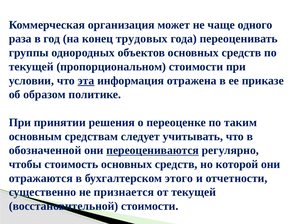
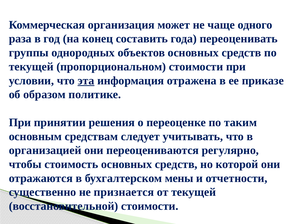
трудовых: трудовых -> составить
обозначенной: обозначенной -> организацией
переоцениваются underline: present -> none
этого: этого -> мены
